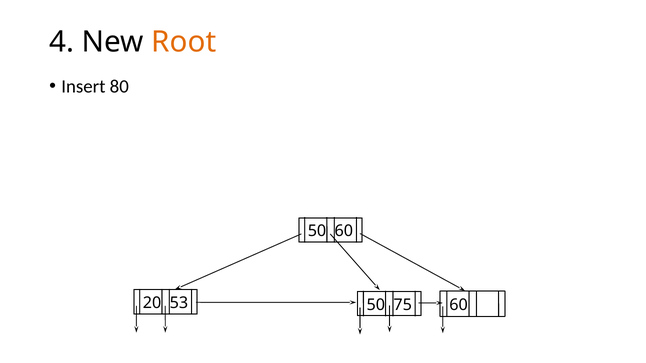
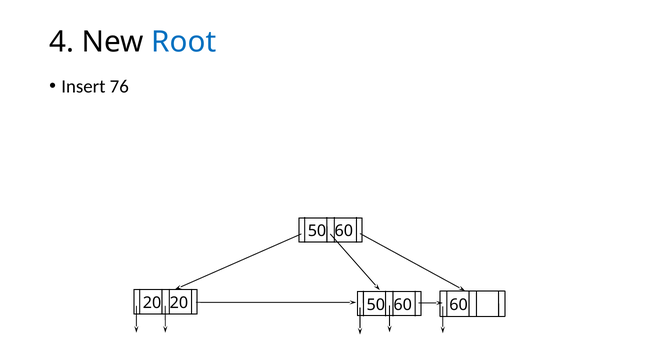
Root colour: orange -> blue
80: 80 -> 76
20 53: 53 -> 20
75 at (403, 305): 75 -> 60
